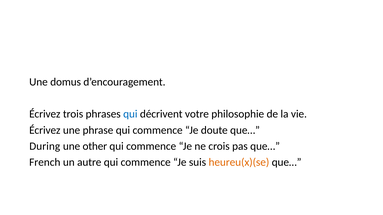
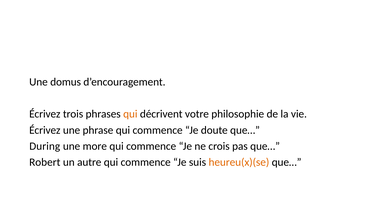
qui at (130, 114) colour: blue -> orange
other: other -> more
French: French -> Robert
